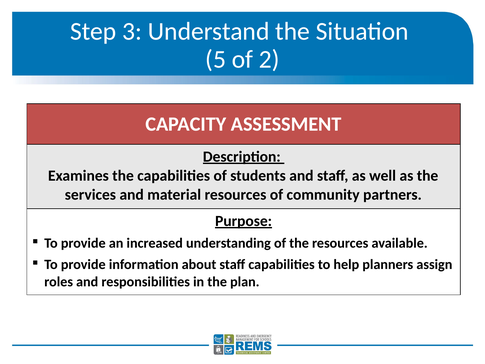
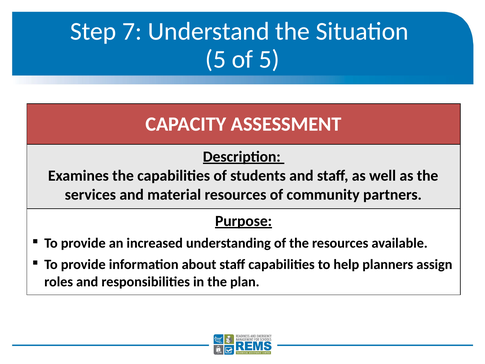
3: 3 -> 7
of 2: 2 -> 5
